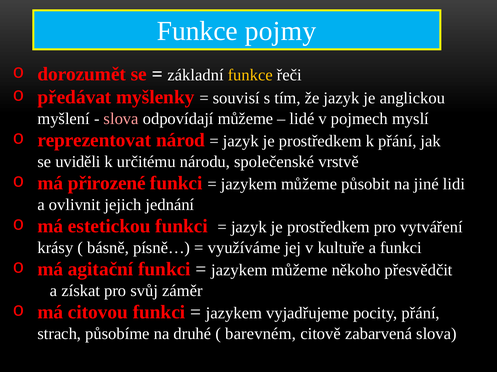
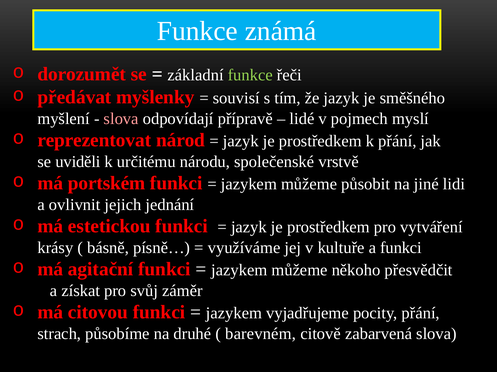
pojmy: pojmy -> známá
funkce at (250, 75) colour: yellow -> light green
anglickou: anglickou -> směšného
odpovídají můžeme: můžeme -> přípravě
přirozené: přirozené -> portském
